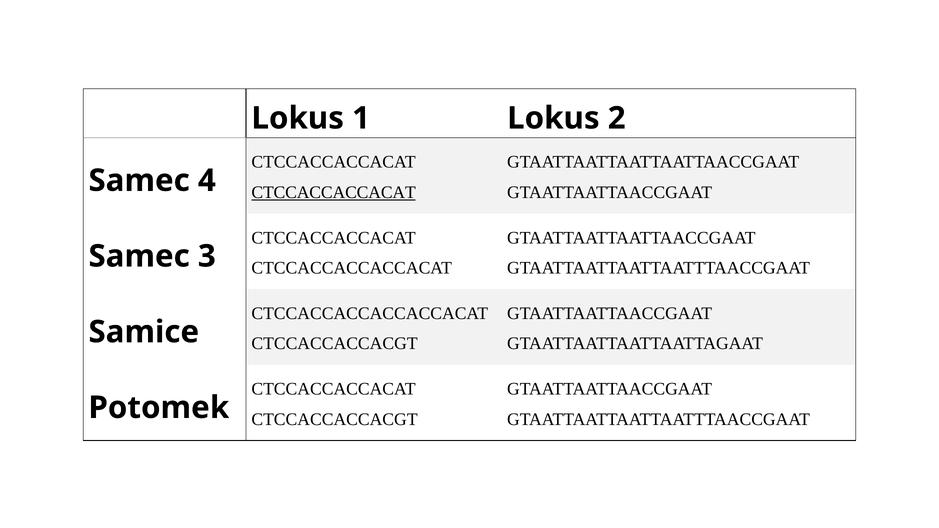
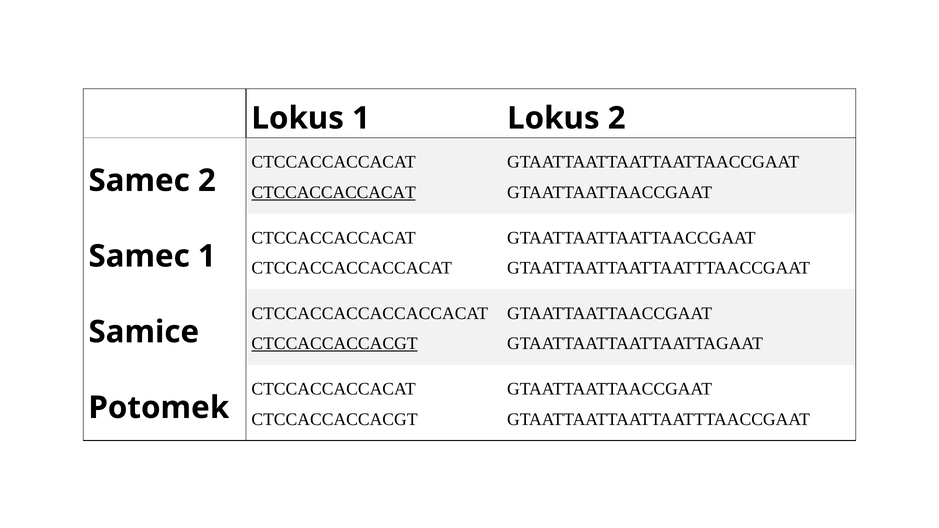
Samec 4: 4 -> 2
Samec 3: 3 -> 1
CTCCACCACCACGT at (335, 344) underline: none -> present
